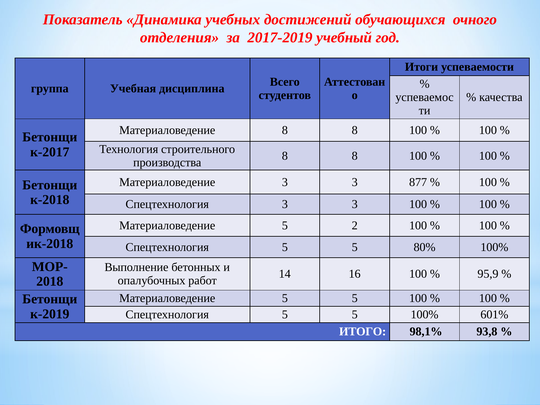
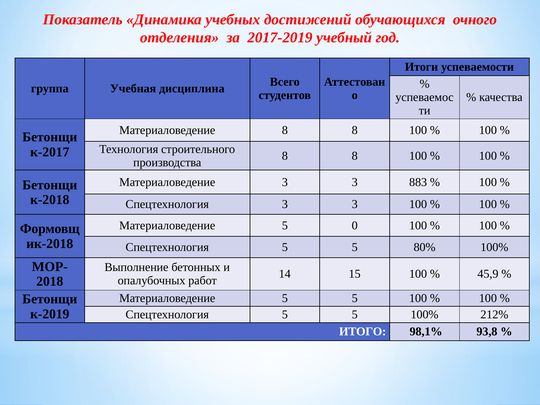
877: 877 -> 883
2: 2 -> 0
16: 16 -> 15
95,9: 95,9 -> 45,9
601%: 601% -> 212%
